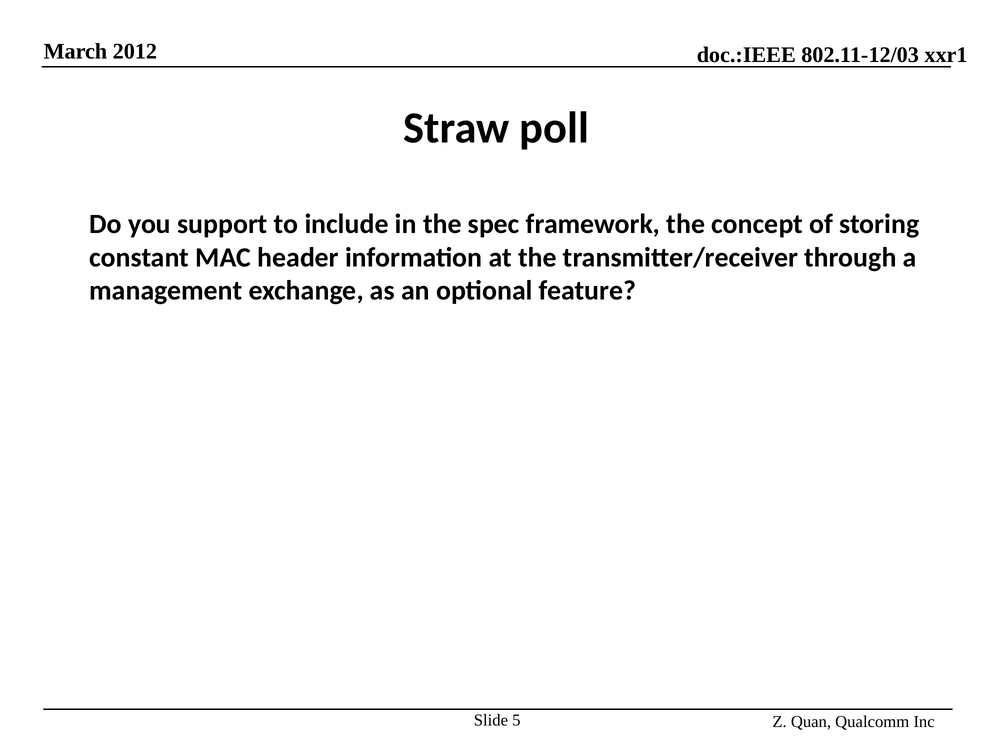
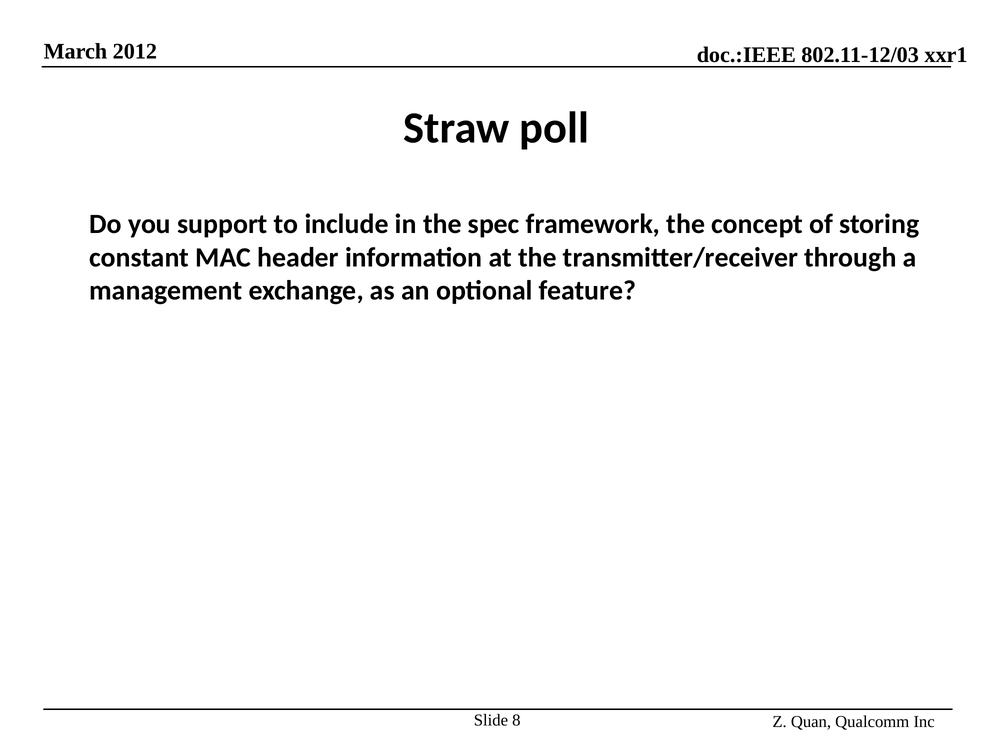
5: 5 -> 8
